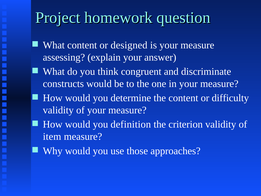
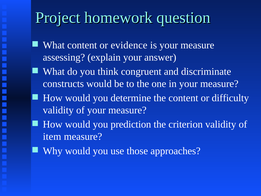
designed: designed -> evidence
definition: definition -> prediction
